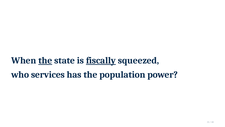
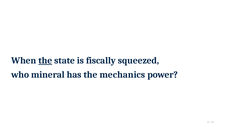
fiscally underline: present -> none
services: services -> mineral
population: population -> mechanics
